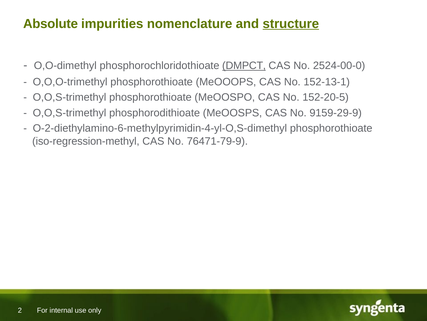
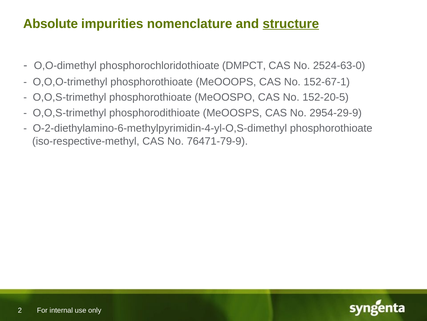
DMPCT underline: present -> none
2524-00-0: 2524-00-0 -> 2524-63-0
152-13-1: 152-13-1 -> 152-67-1
9159-29-9: 9159-29-9 -> 2954-29-9
iso-regression-methyl: iso-regression-methyl -> iso-respective-methyl
